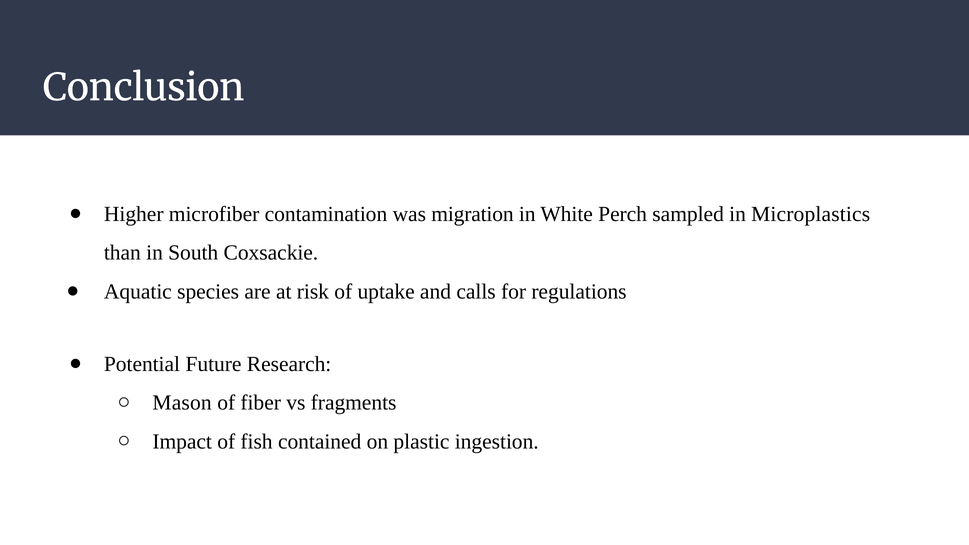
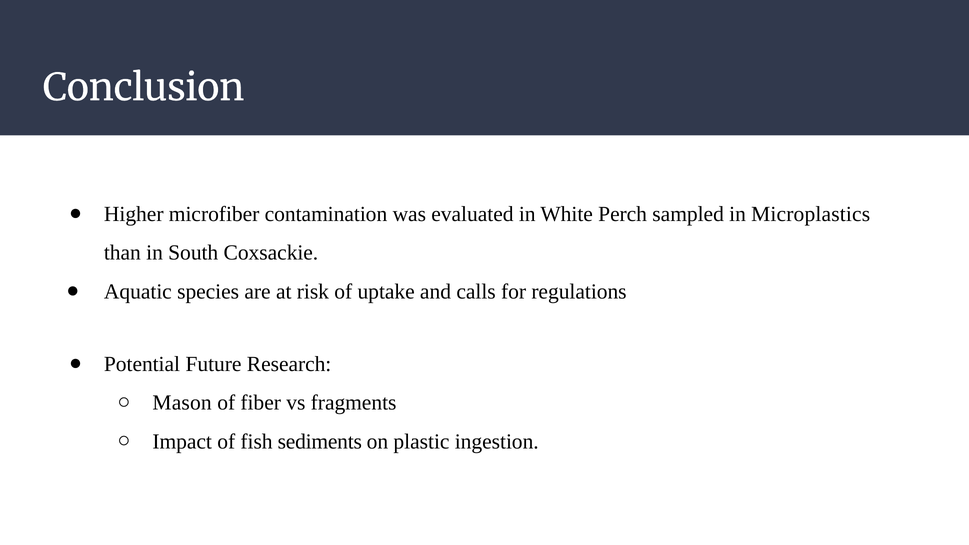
migration: migration -> evaluated
contained: contained -> sediments
